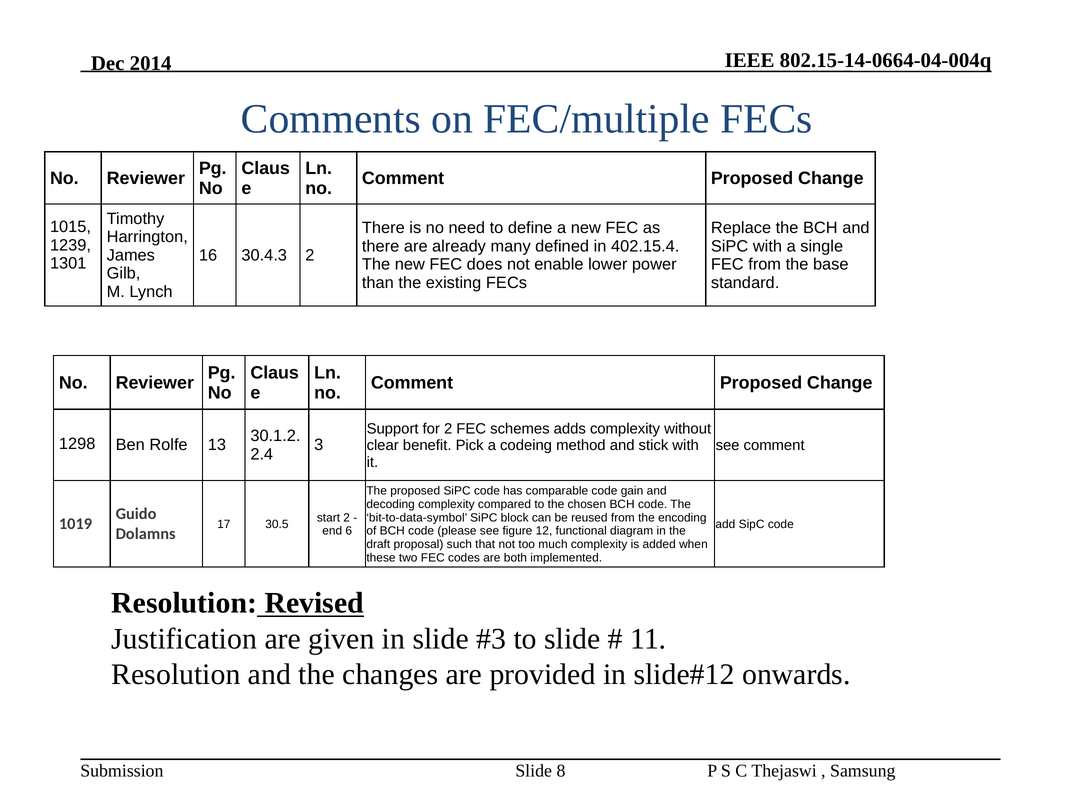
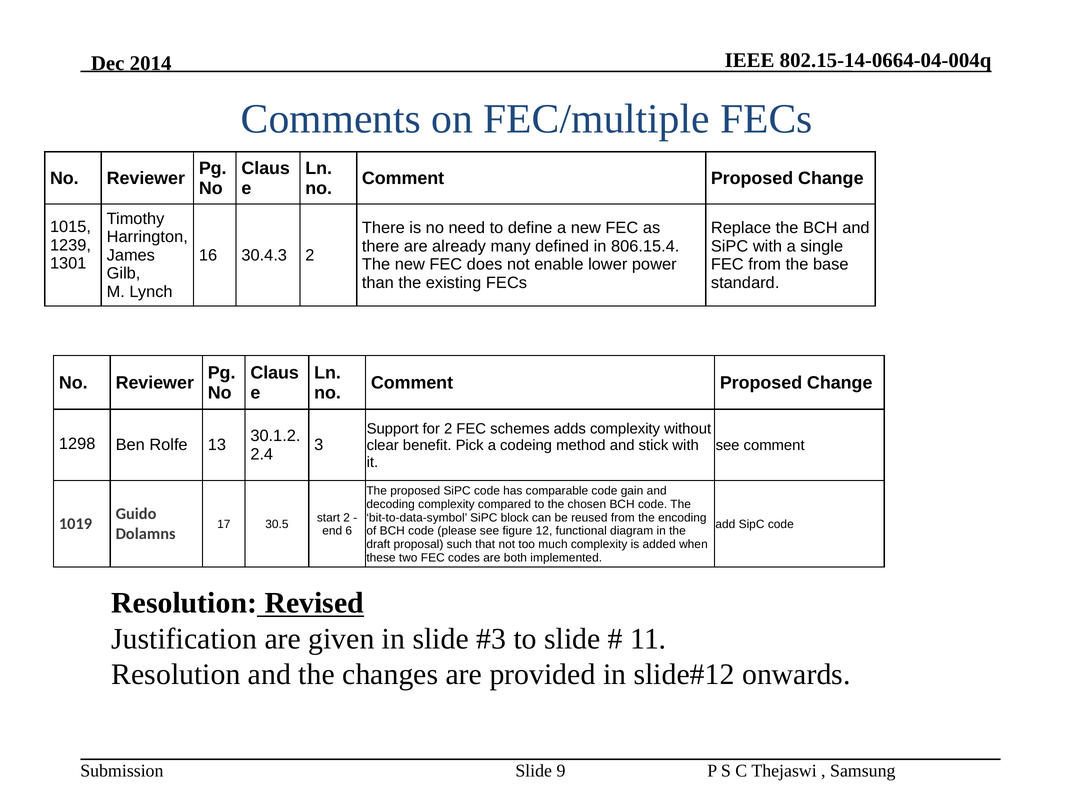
402.15.4: 402.15.4 -> 806.15.4
8: 8 -> 9
